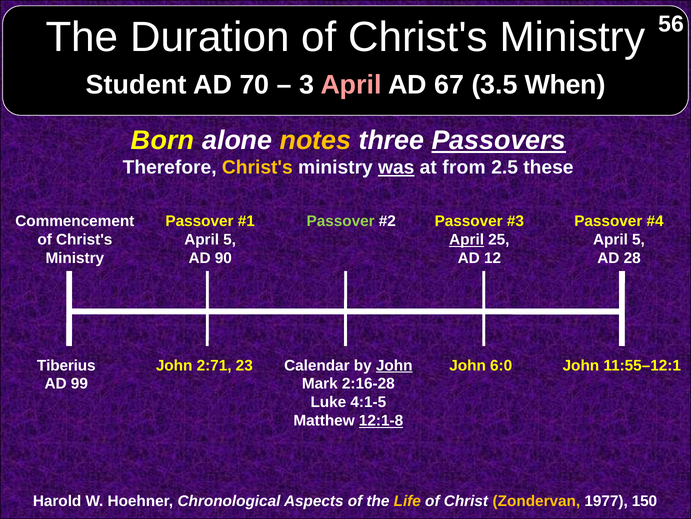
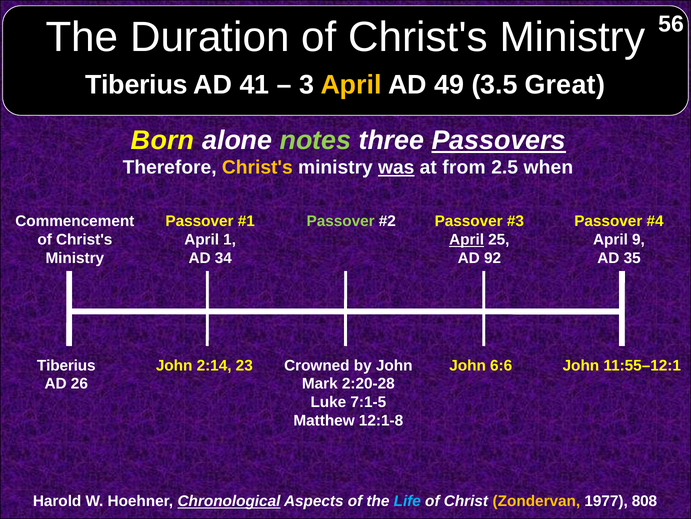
Student at (136, 85): Student -> Tiberius
70: 70 -> 41
April at (351, 85) colour: pink -> yellow
67: 67 -> 49
When: When -> Great
notes colour: yellow -> light green
these: these -> when
5 at (230, 239): 5 -> 1
5 at (638, 239): 5 -> 9
90: 90 -> 34
12: 12 -> 92
28: 28 -> 35
2:71: 2:71 -> 2:14
Calendar: Calendar -> Crowned
John at (394, 365) underline: present -> none
6:0: 6:0 -> 6:6
99: 99 -> 26
2:16-28: 2:16-28 -> 2:20-28
4:1-5: 4:1-5 -> 7:1-5
12:1-8 underline: present -> none
Chronological underline: none -> present
Life colour: yellow -> light blue
150: 150 -> 808
